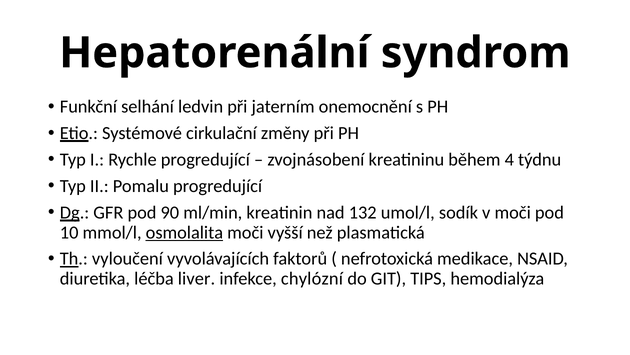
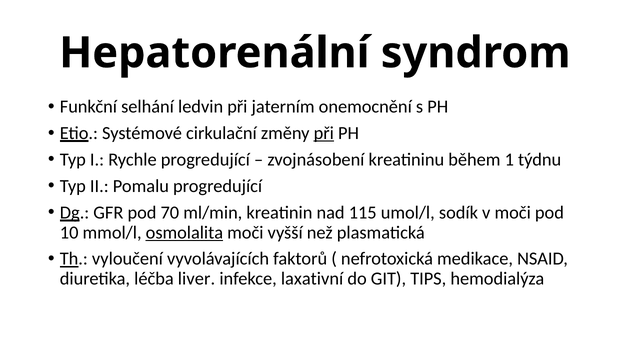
při at (324, 133) underline: none -> present
4: 4 -> 1
90: 90 -> 70
132: 132 -> 115
chylózní: chylózní -> laxativní
